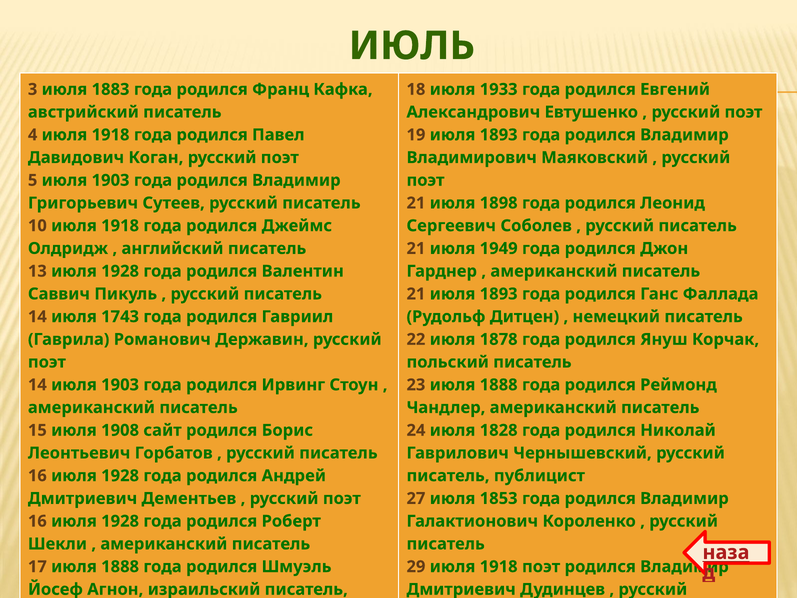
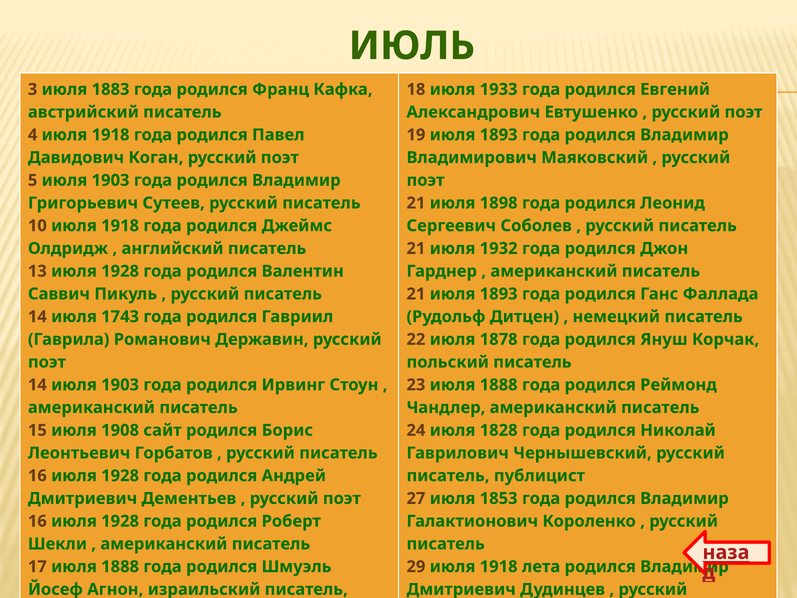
1949: 1949 -> 1932
1918 поэт: поэт -> лета
